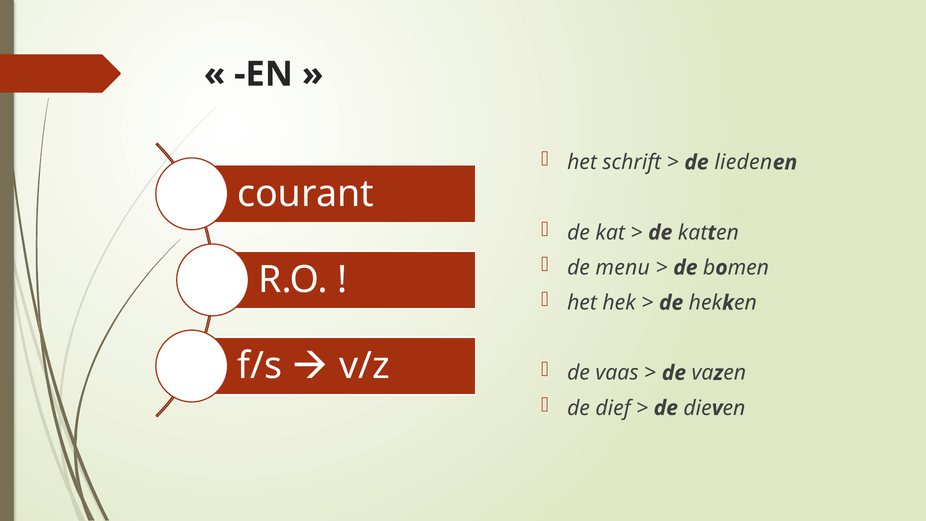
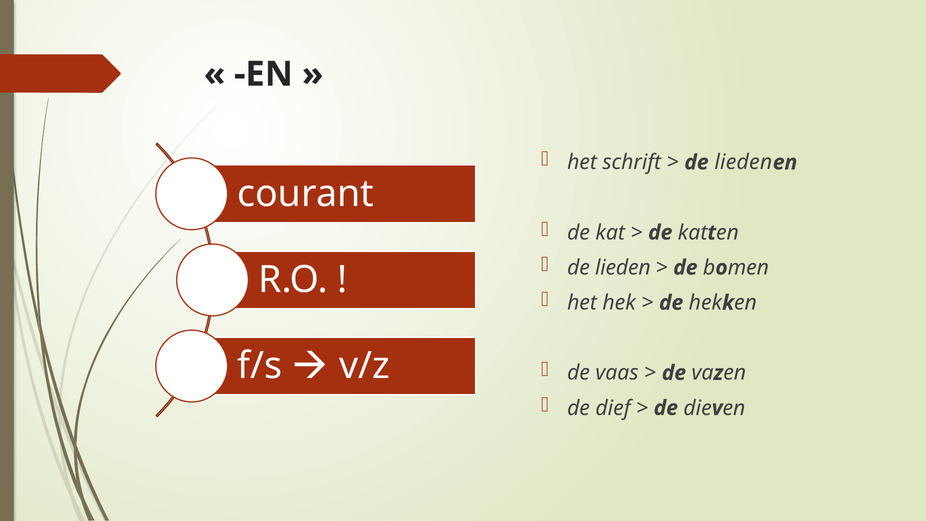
menu at (623, 268): menu -> lieden
